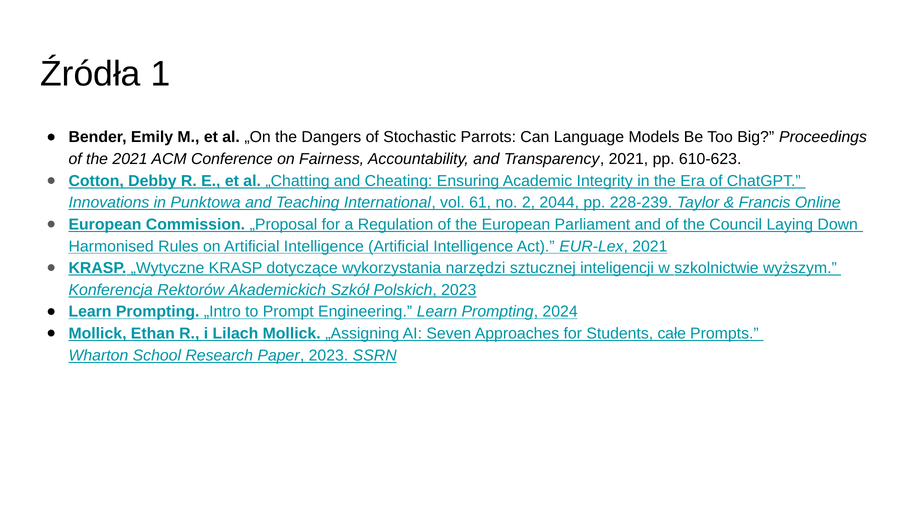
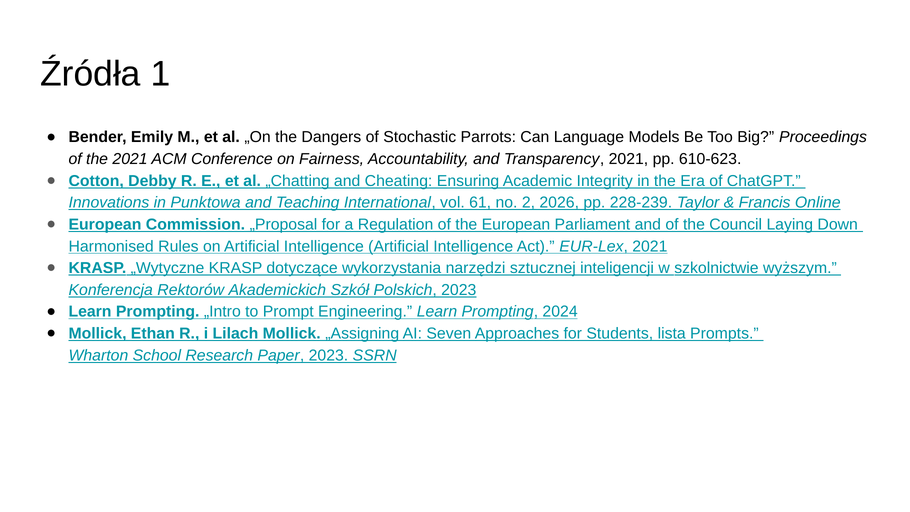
2044: 2044 -> 2026
całe: całe -> lista
